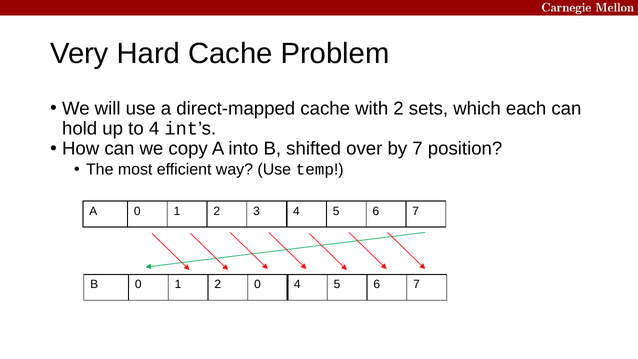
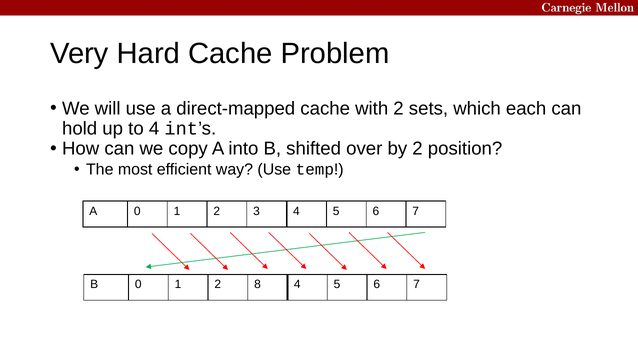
by 7: 7 -> 2
2 0: 0 -> 8
